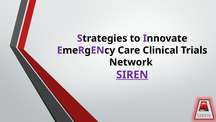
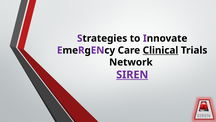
Clinical underline: none -> present
